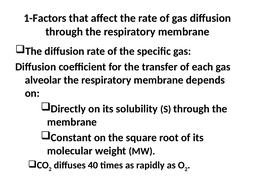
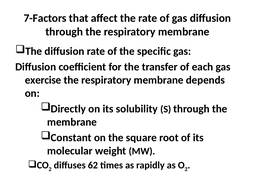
1-Factors: 1-Factors -> 7-Factors
alveolar: alveolar -> exercise
40: 40 -> 62
